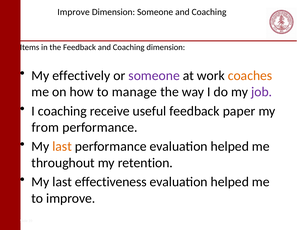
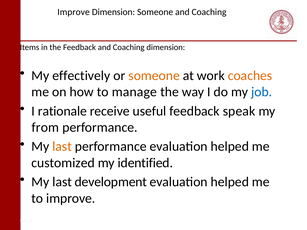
someone at (154, 76) colour: purple -> orange
job colour: purple -> blue
I coaching: coaching -> rationale
paper: paper -> speak
throughout: throughout -> customized
retention: retention -> identified
effectiveness: effectiveness -> development
